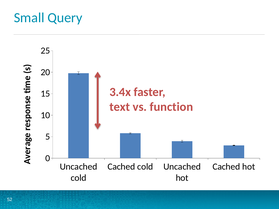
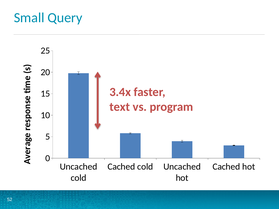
function: function -> program
